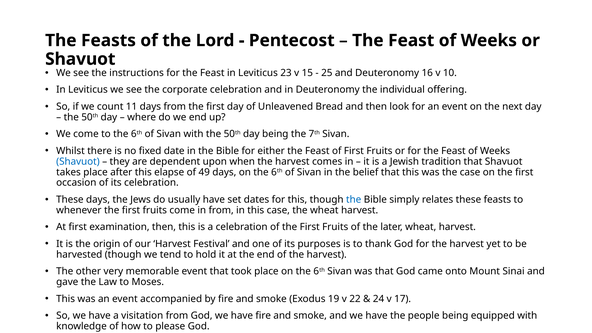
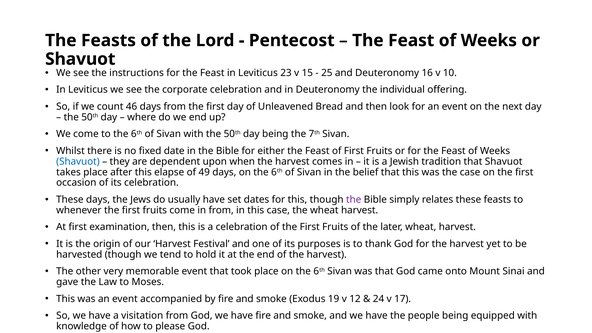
11: 11 -> 46
the at (354, 200) colour: blue -> purple
22: 22 -> 12
